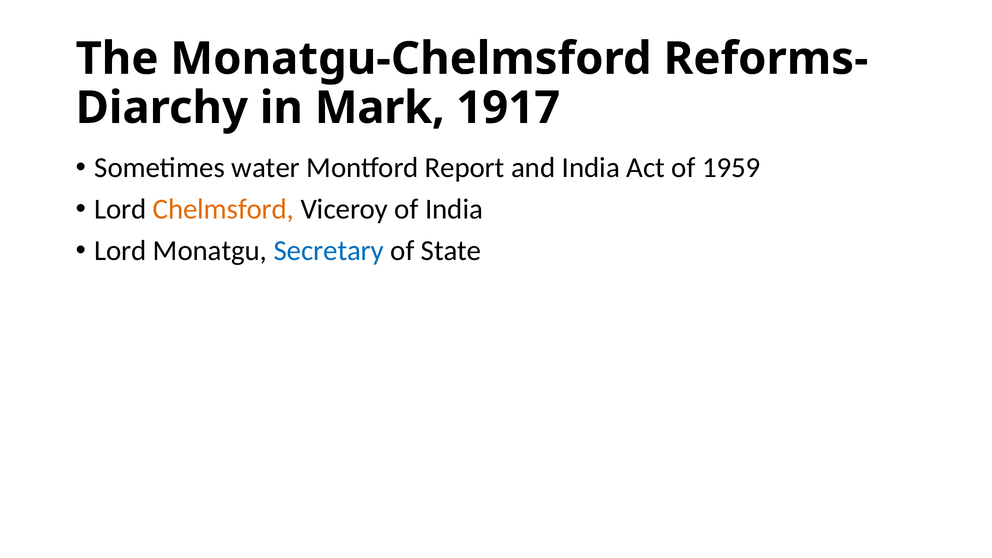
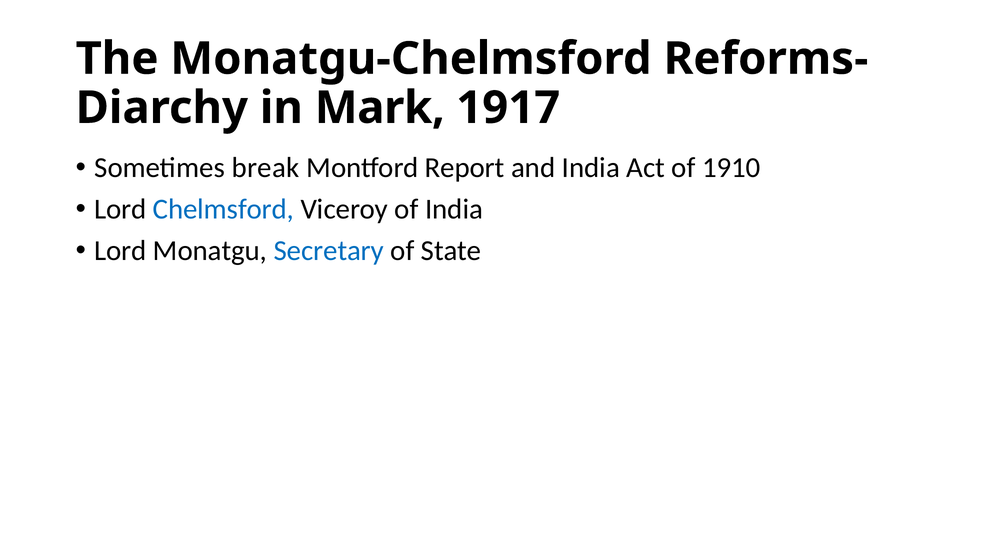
water: water -> break
1959: 1959 -> 1910
Chelmsford colour: orange -> blue
